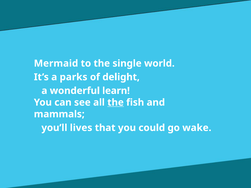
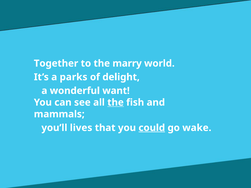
Mermaid: Mermaid -> Together
single: single -> marry
learn: learn -> want
could underline: none -> present
